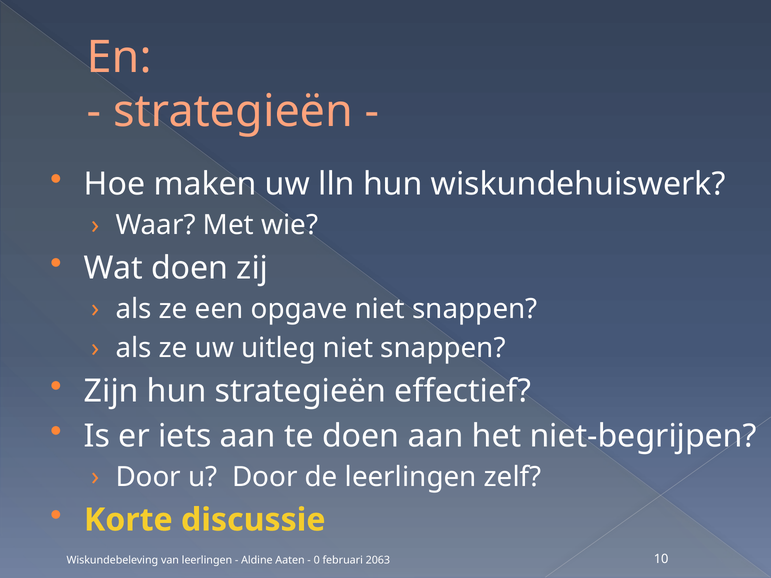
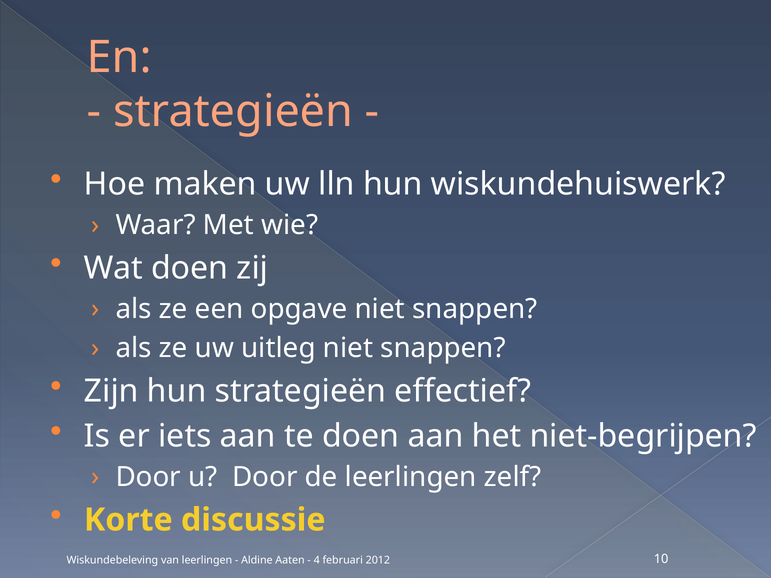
0: 0 -> 4
2063: 2063 -> 2012
